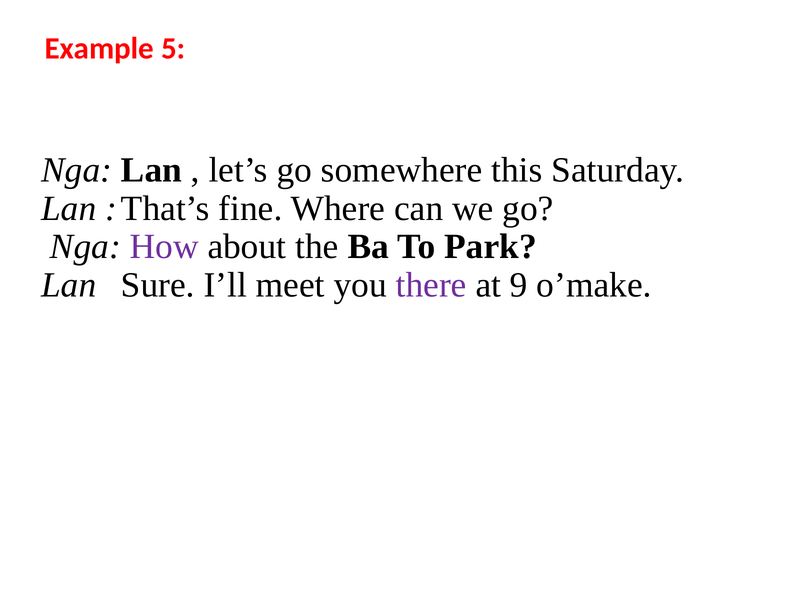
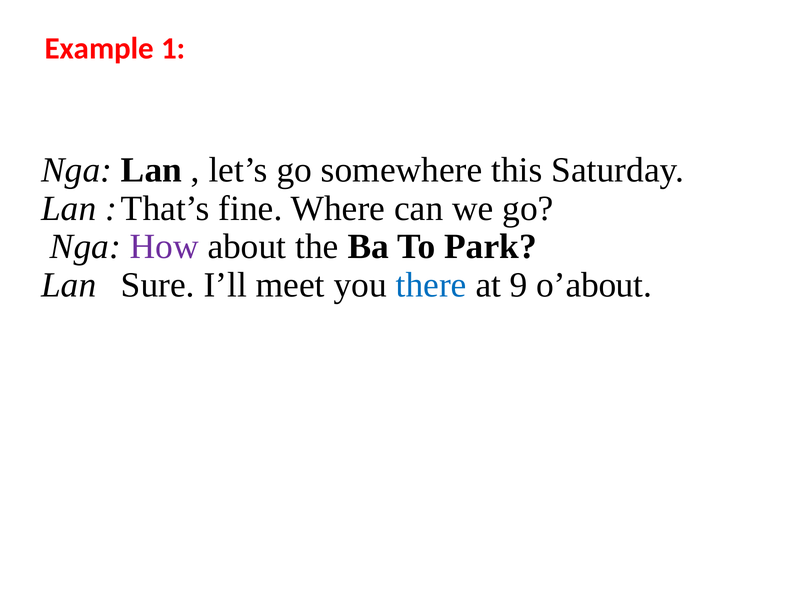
5: 5 -> 1
there colour: purple -> blue
o’make: o’make -> o’about
